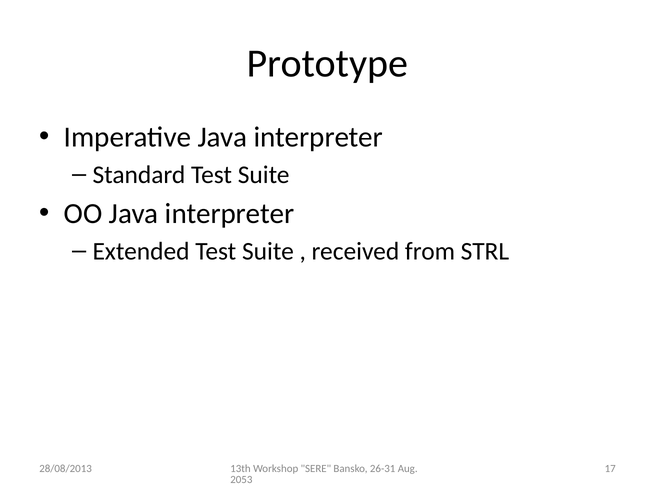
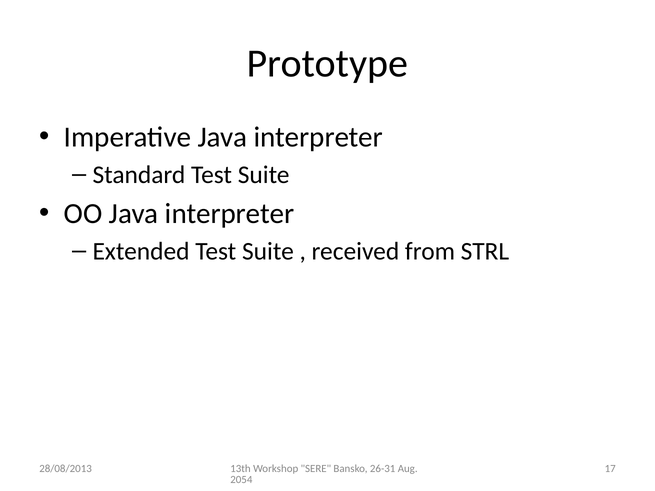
2053: 2053 -> 2054
